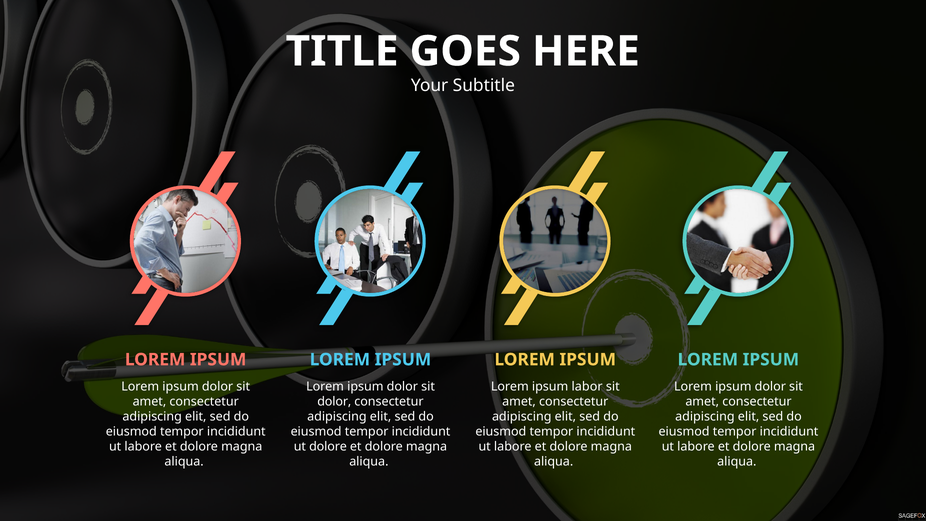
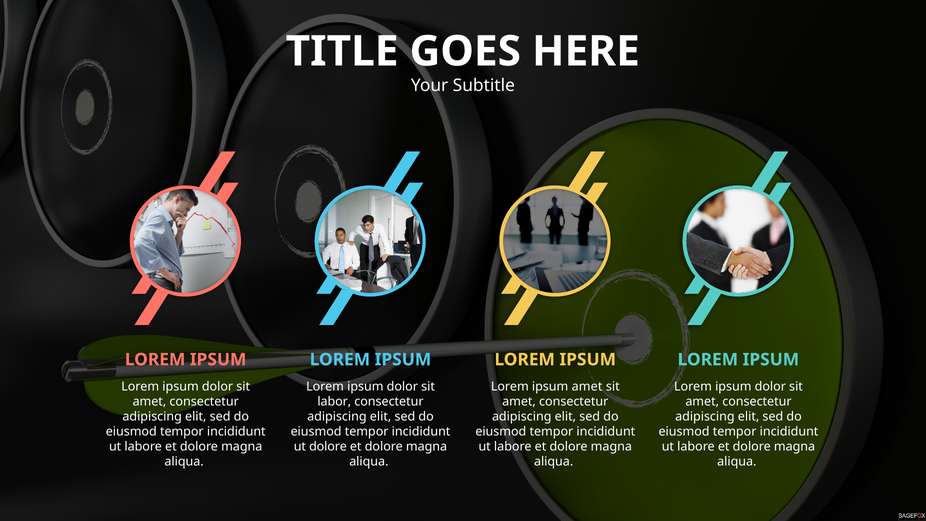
ipsum labor: labor -> amet
dolor at (334, 401): dolor -> labor
